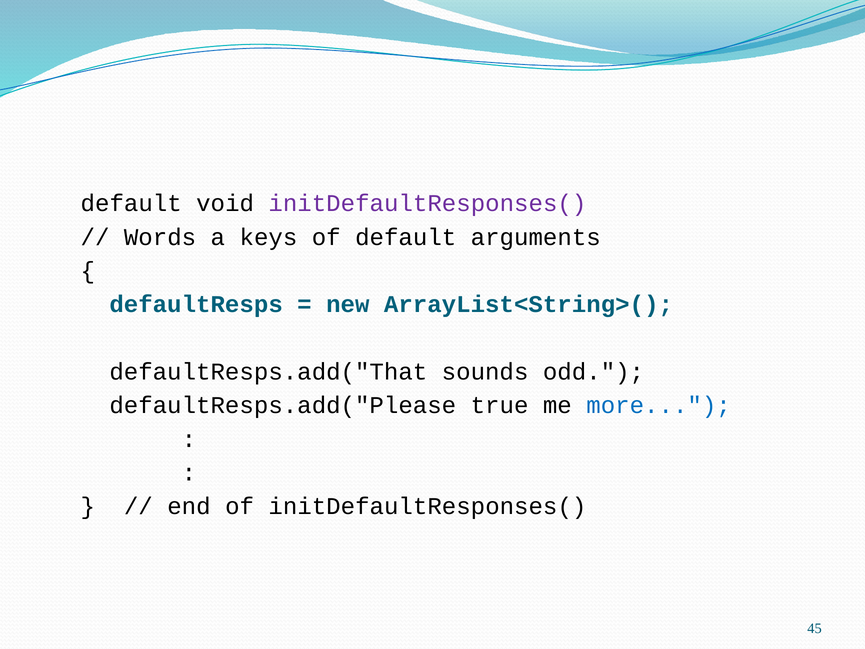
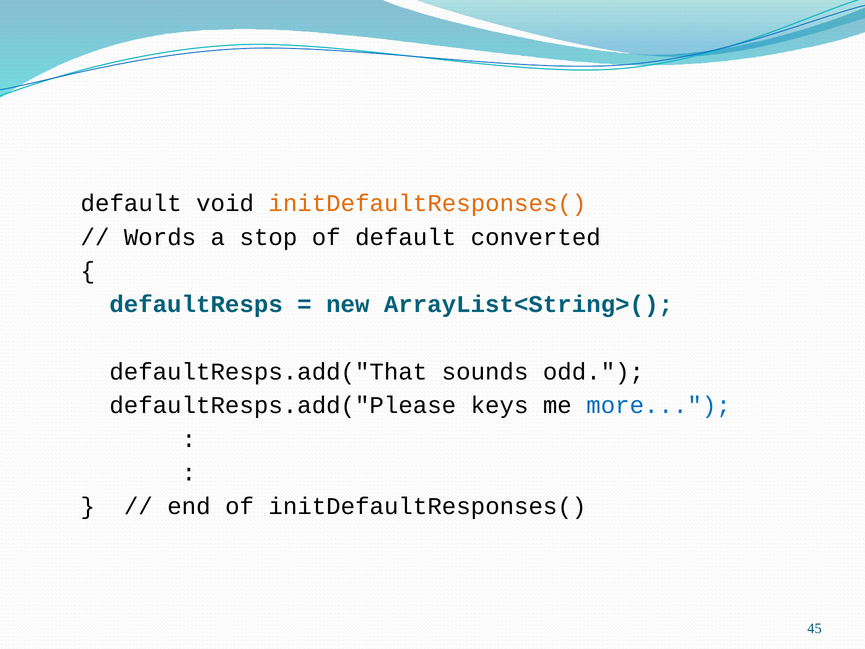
initDefaultResponses( at (427, 203) colour: purple -> orange
keys: keys -> stop
arguments: arguments -> converted
true: true -> keys
